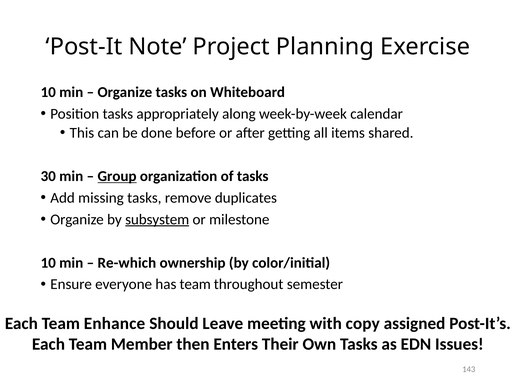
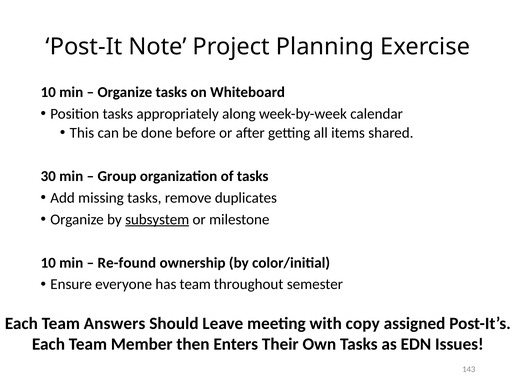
Group underline: present -> none
Re-which: Re-which -> Re-found
Enhance: Enhance -> Answers
